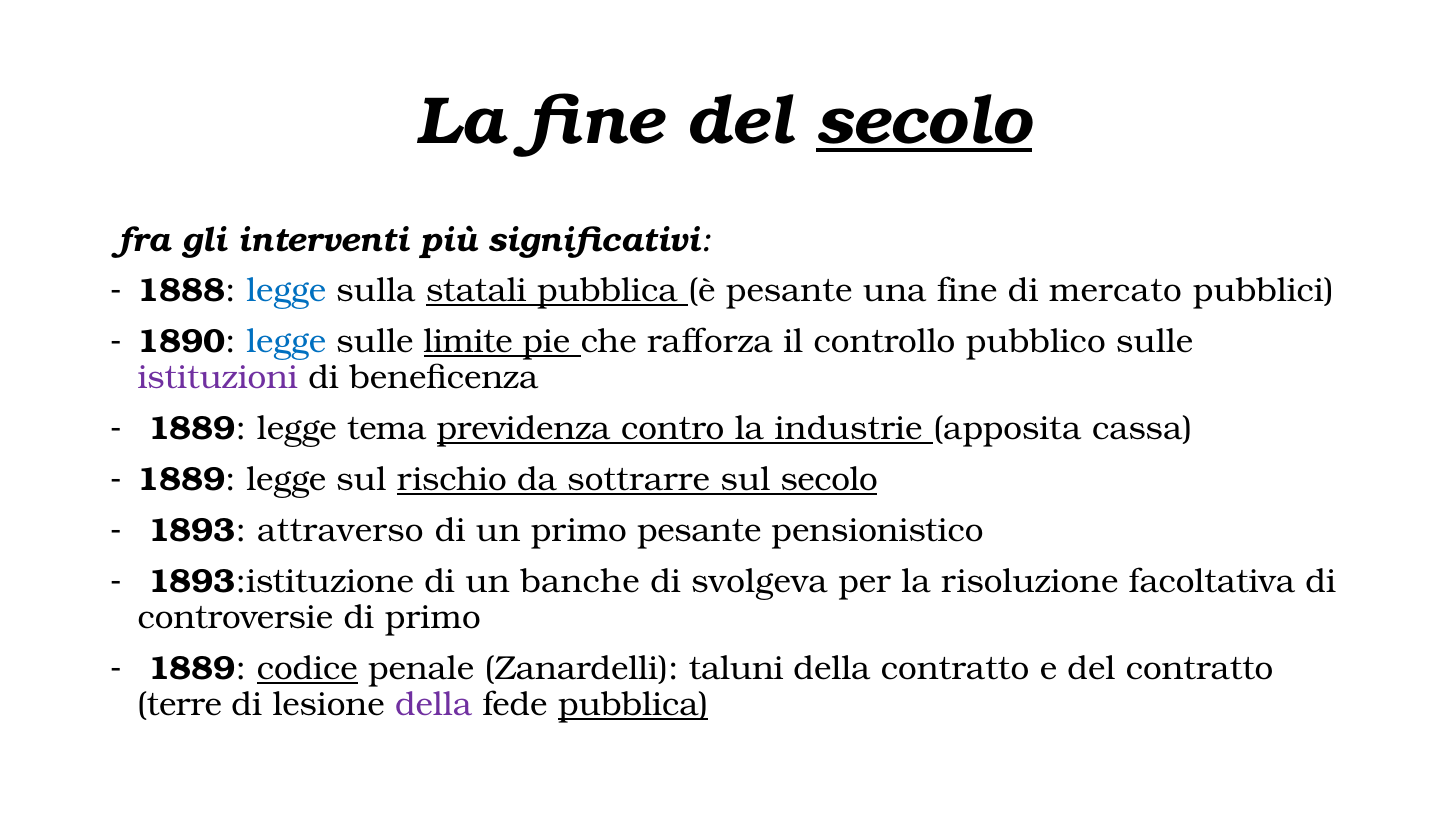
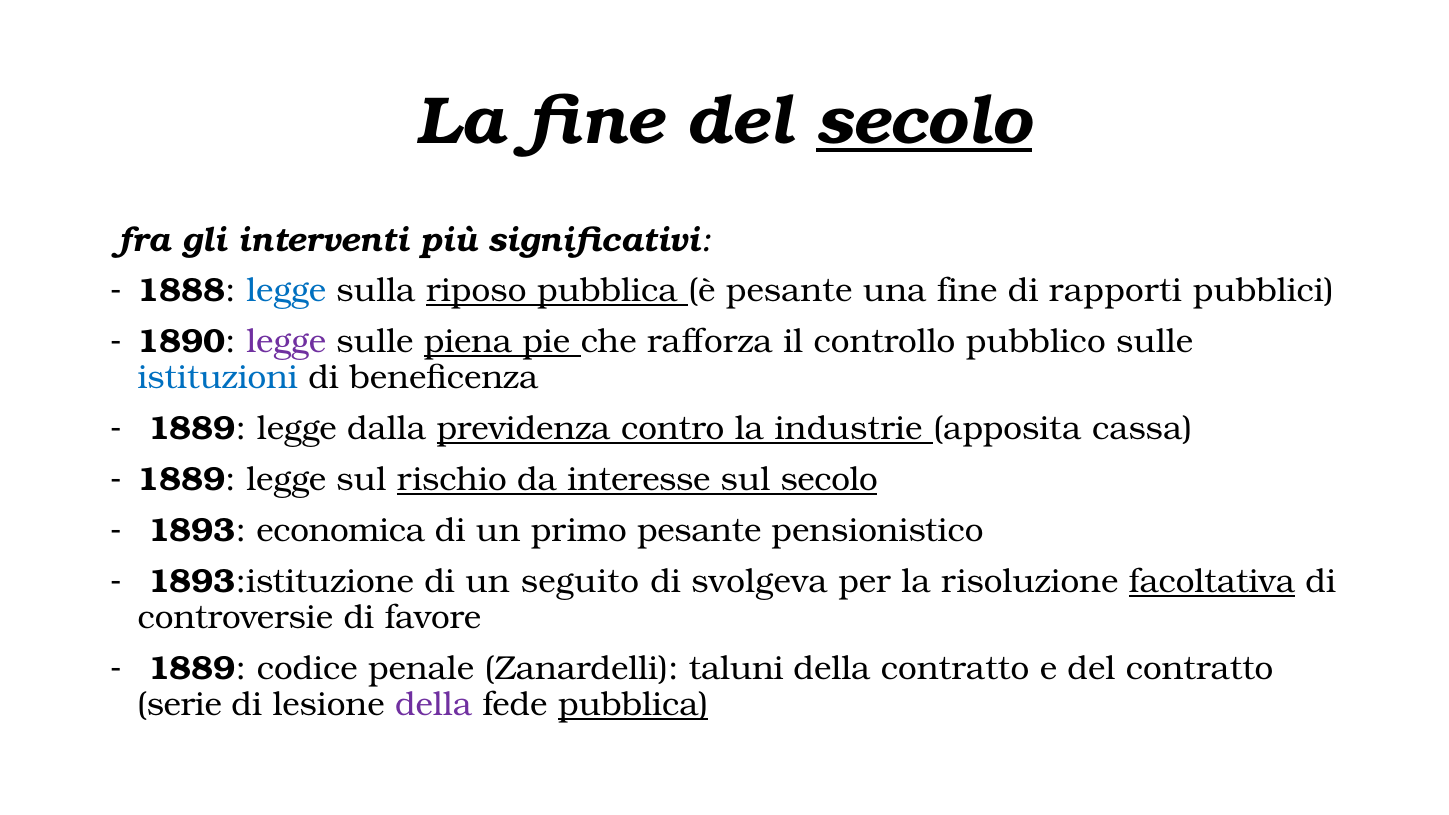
statali: statali -> riposo
mercato: mercato -> rapporti
legge at (286, 342) colour: blue -> purple
limite: limite -> piena
istituzioni colour: purple -> blue
tema: tema -> dalla
sottrarre: sottrarre -> interesse
attraverso: attraverso -> economica
banche: banche -> seguito
facoltativa underline: none -> present
di primo: primo -> favore
codice underline: present -> none
terre: terre -> serie
